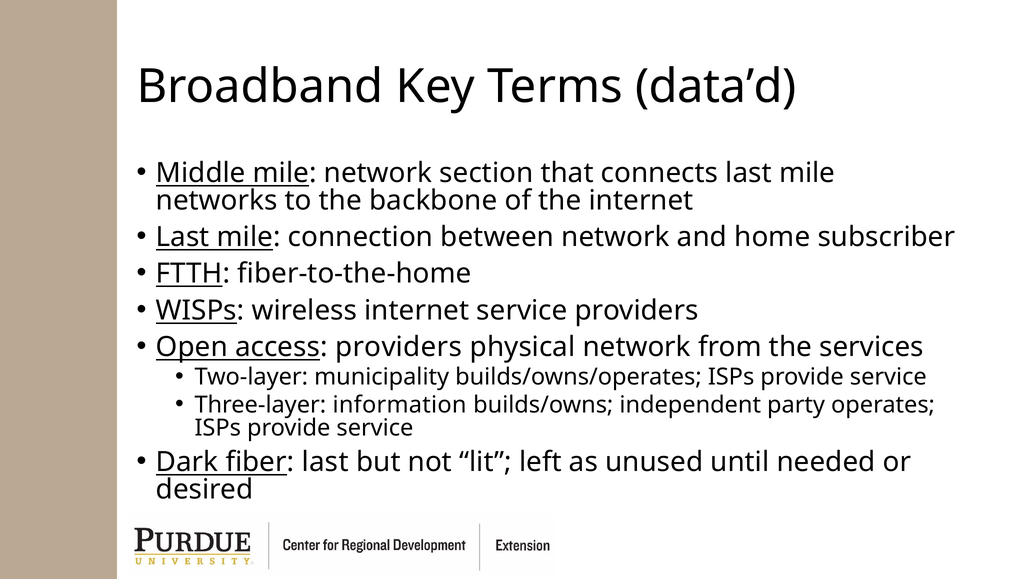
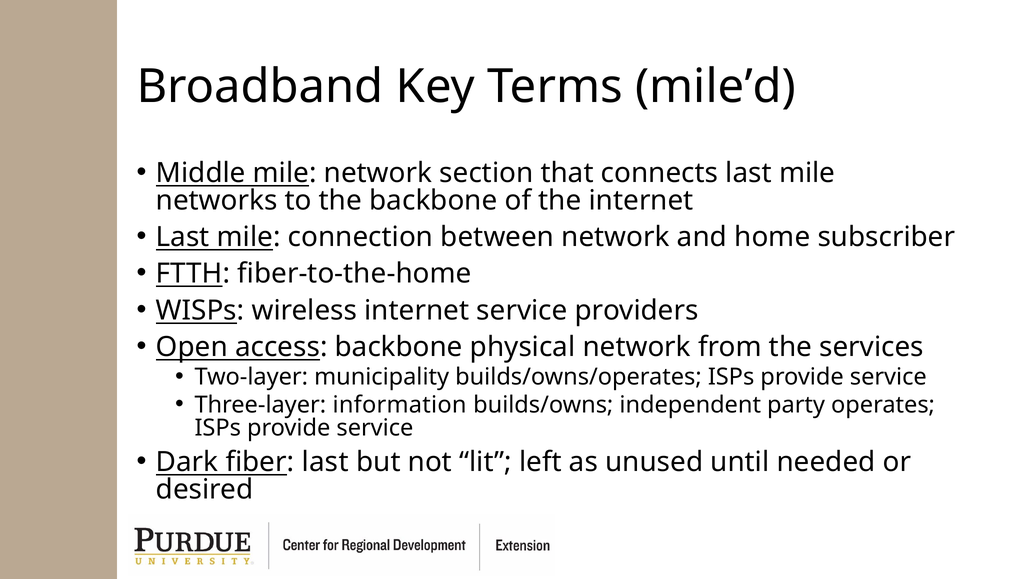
data’d: data’d -> mile’d
access providers: providers -> backbone
